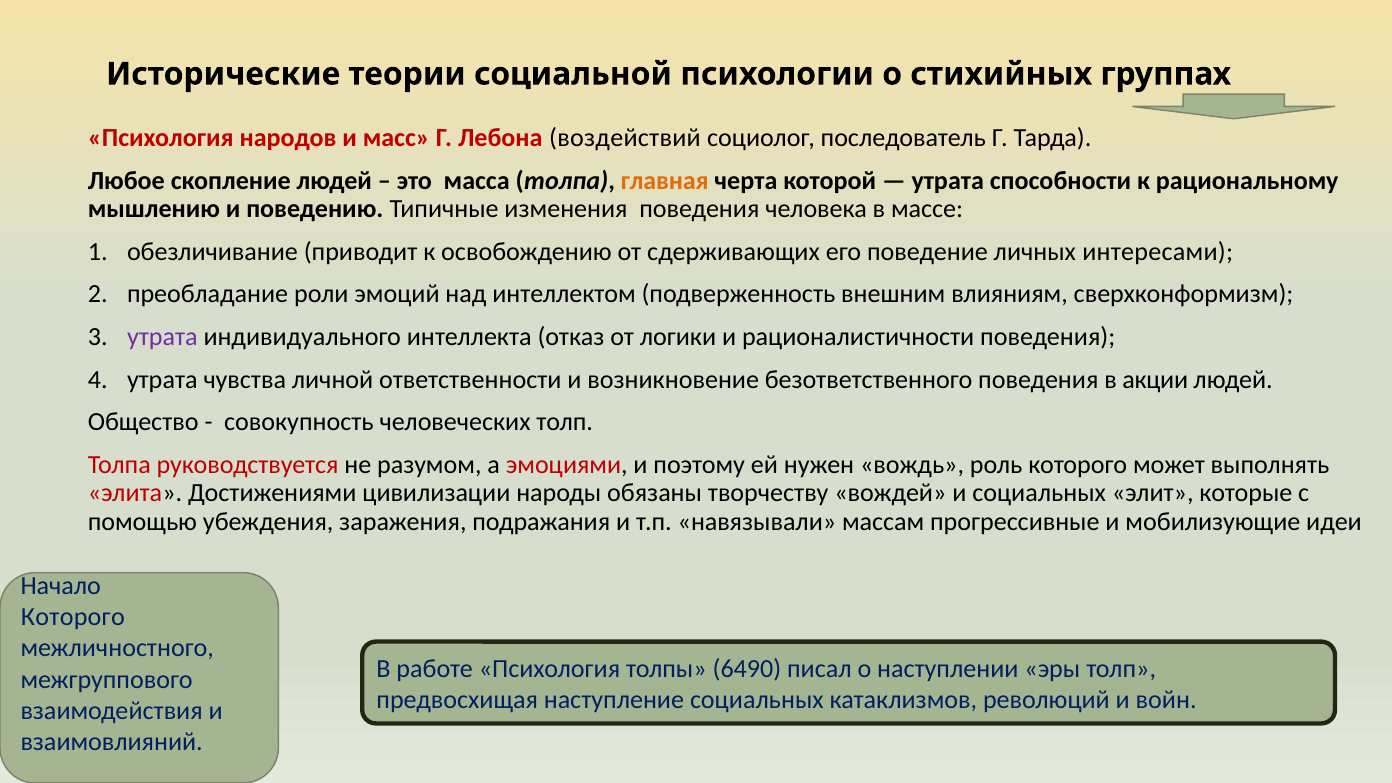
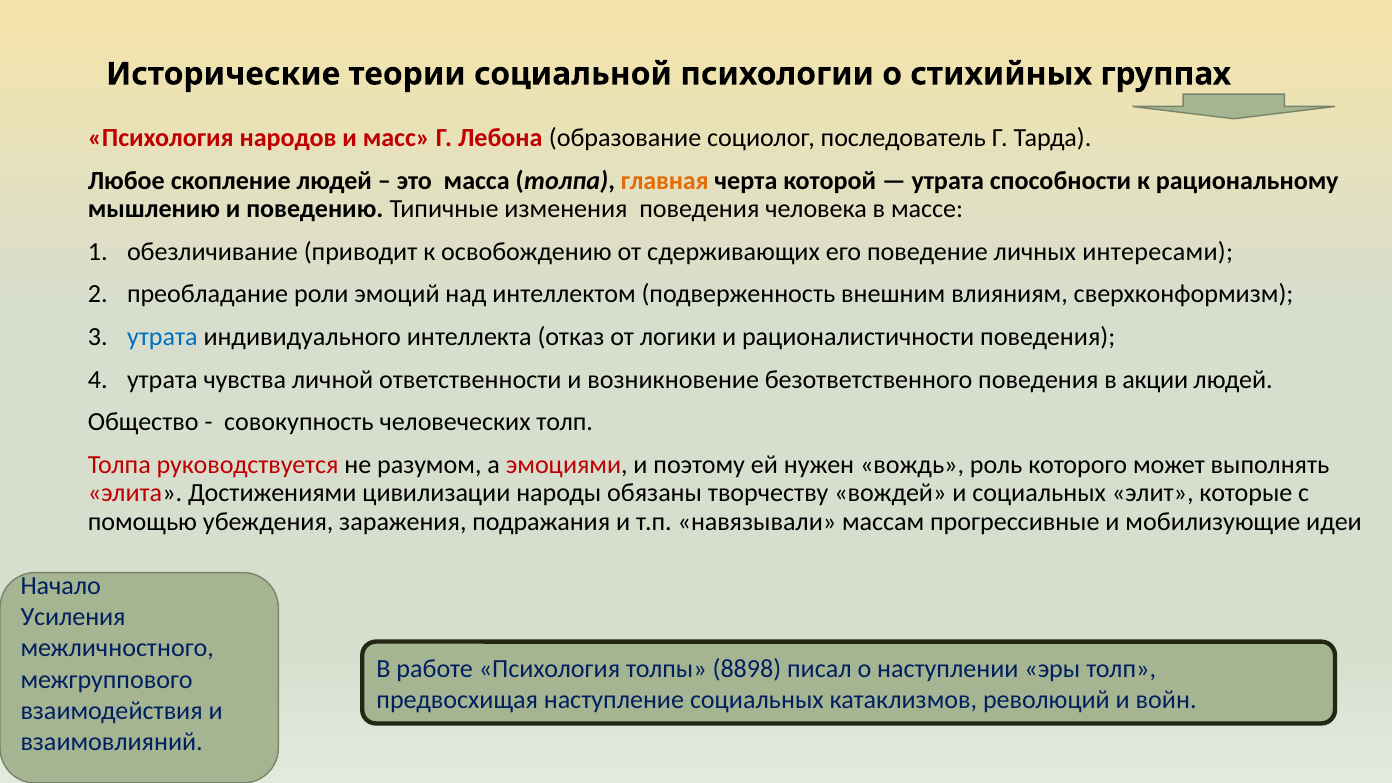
воздействий: воздействий -> образование
утрата at (162, 337) colour: purple -> blue
Которого at (73, 617): Которого -> Усиления
6490: 6490 -> 8898
